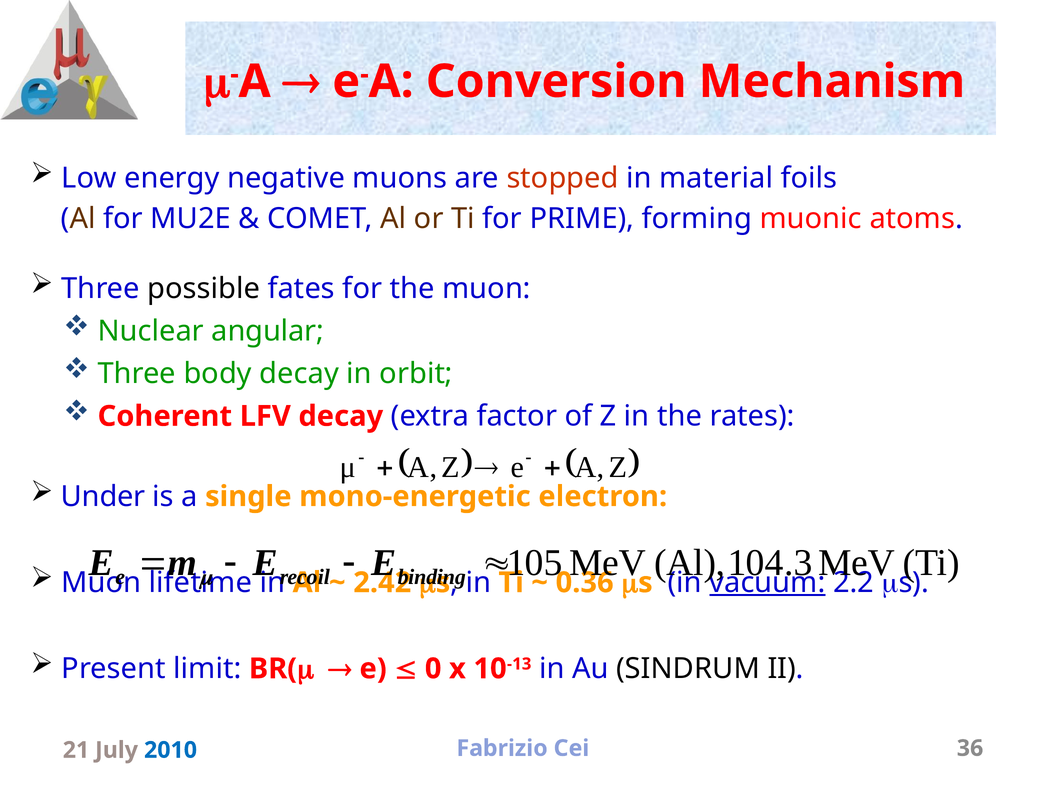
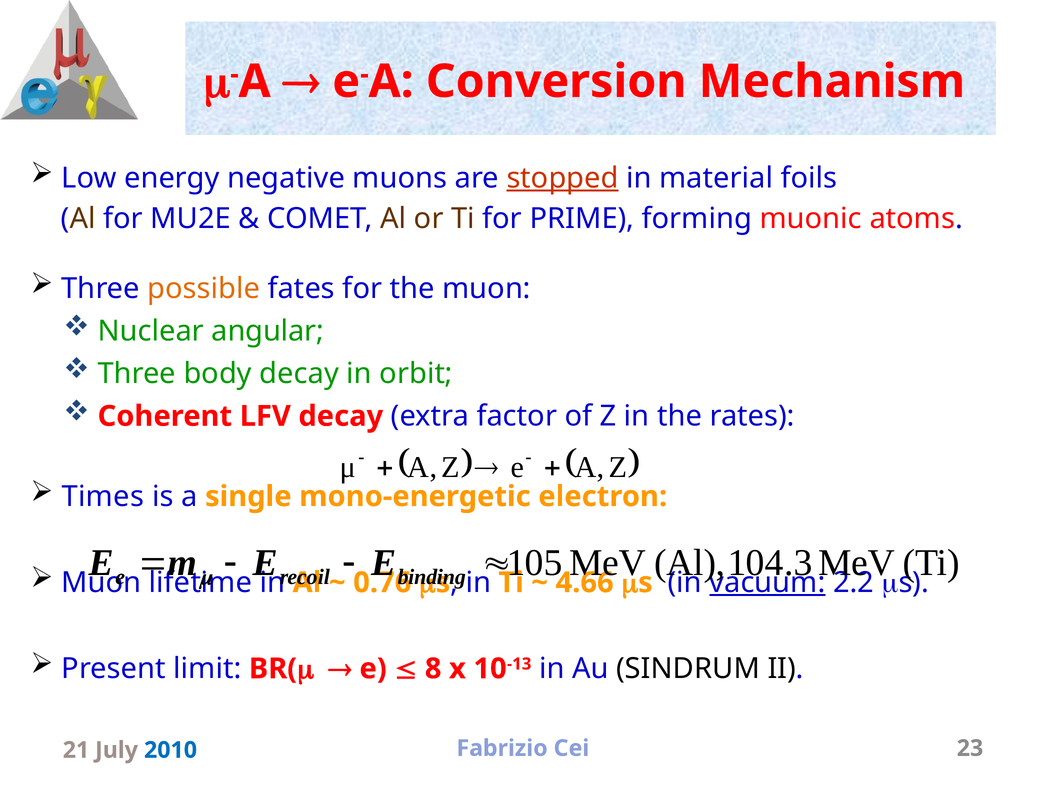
stopped underline: none -> present
possible colour: black -> orange
Under: Under -> Times
2.42: 2.42 -> 0.76
0.36: 0.36 -> 4.66
0: 0 -> 8
36: 36 -> 23
